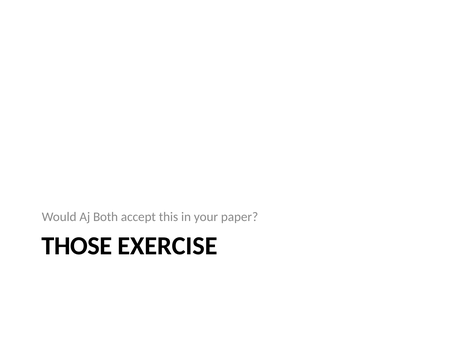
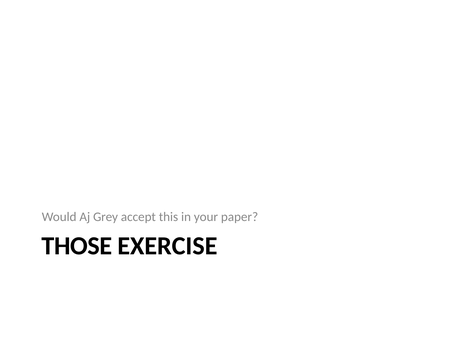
Both: Both -> Grey
